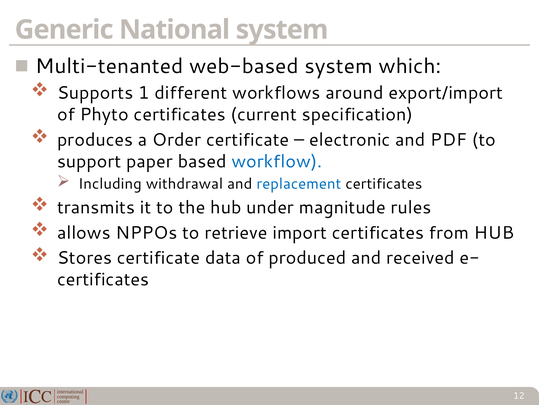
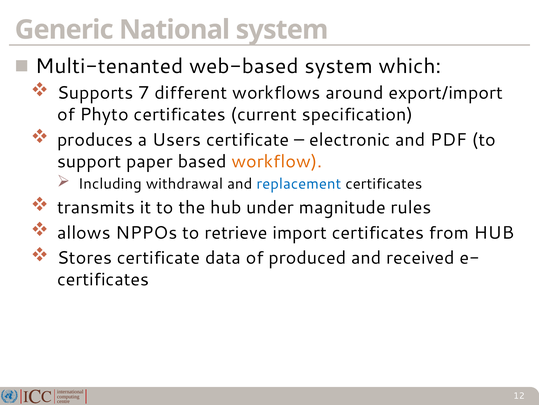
1: 1 -> 7
Order: Order -> Users
workflow colour: blue -> orange
